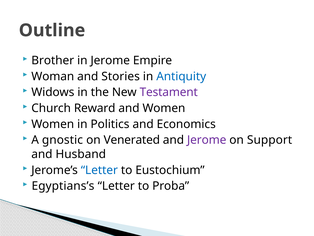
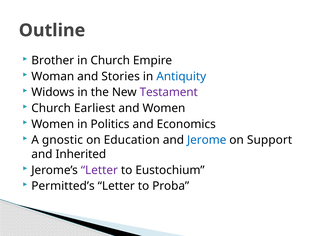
in Jerome: Jerome -> Church
Reward: Reward -> Earliest
Venerated: Venerated -> Education
Jerome at (207, 140) colour: purple -> blue
Husband: Husband -> Inherited
Letter at (99, 170) colour: blue -> purple
Egyptians’s: Egyptians’s -> Permitted’s
